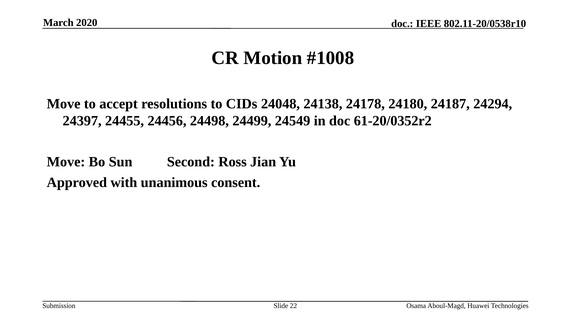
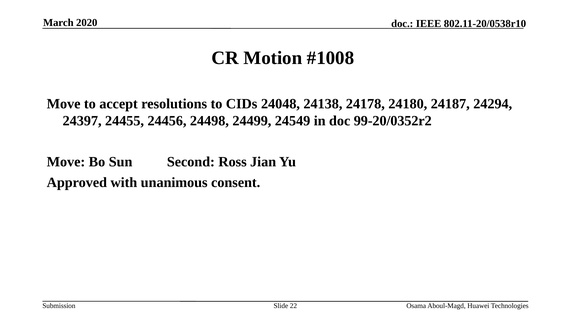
61-20/0352r2: 61-20/0352r2 -> 99-20/0352r2
